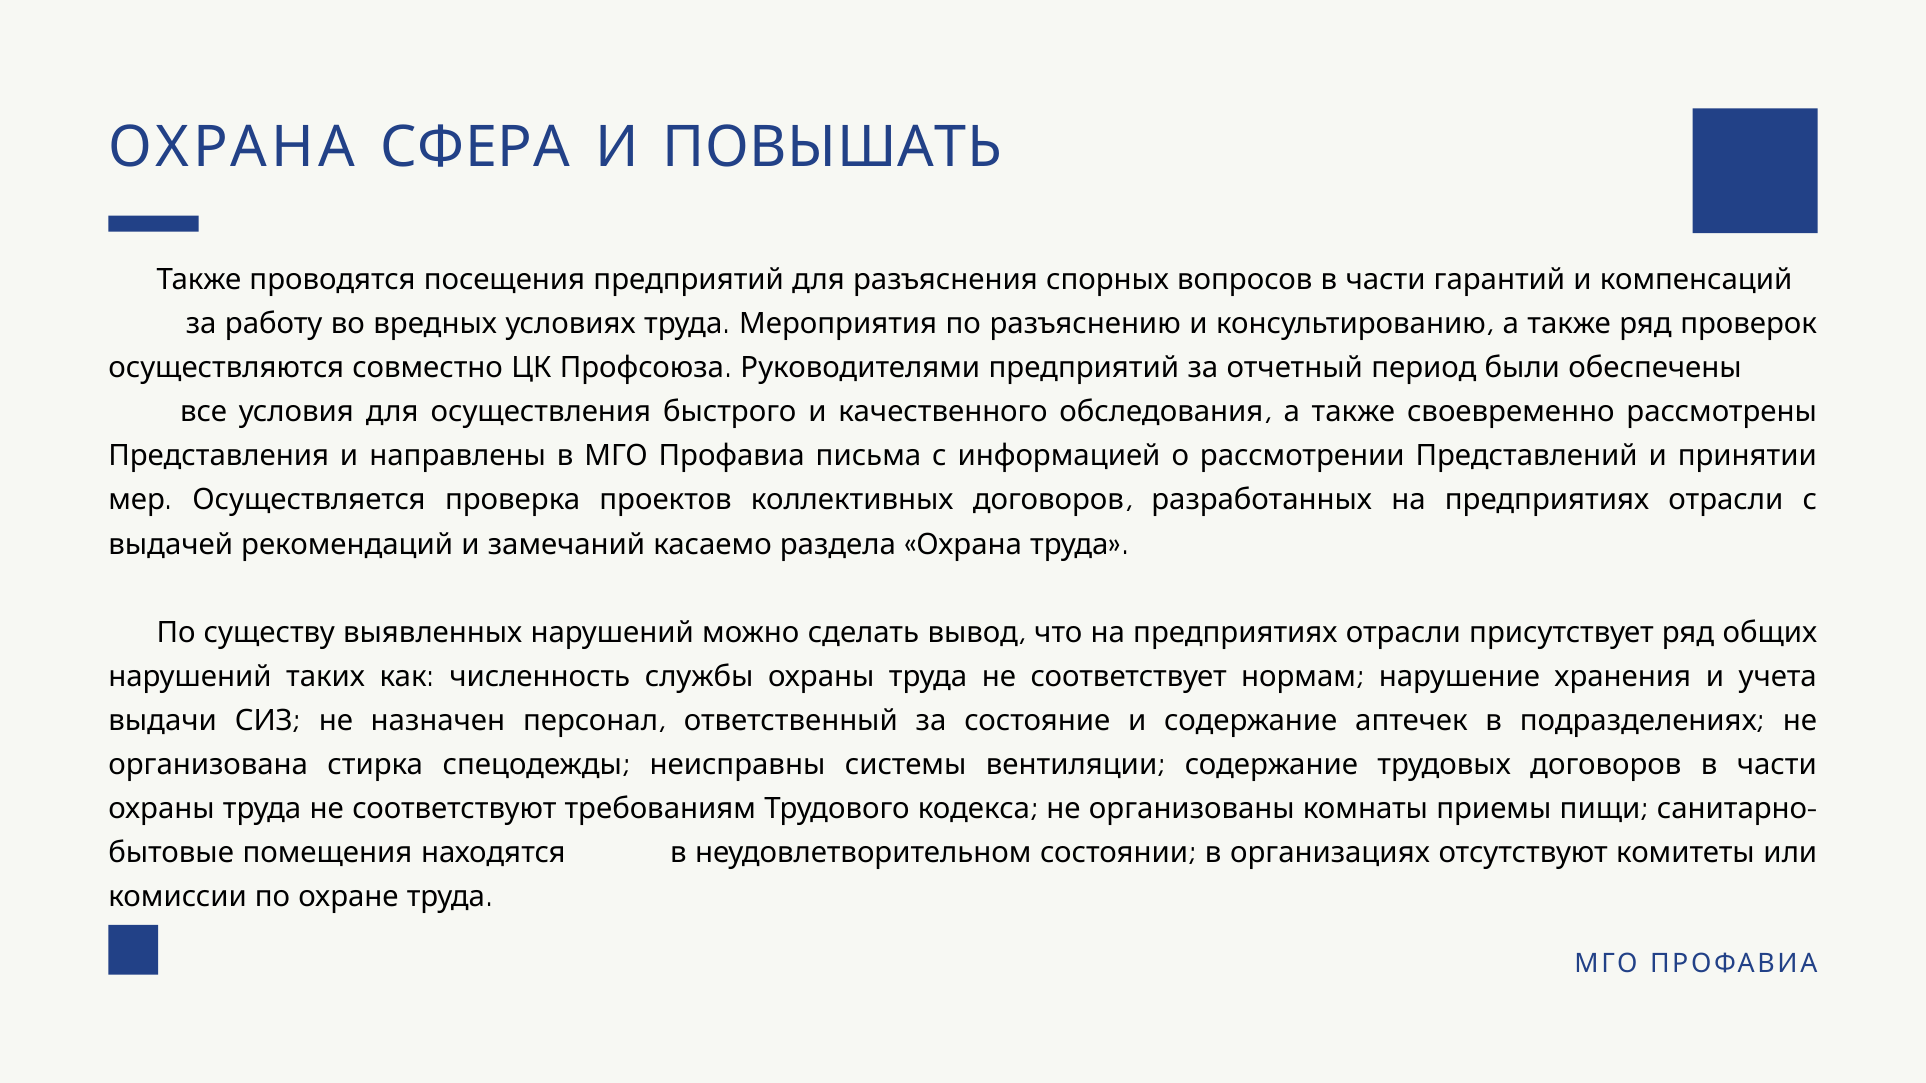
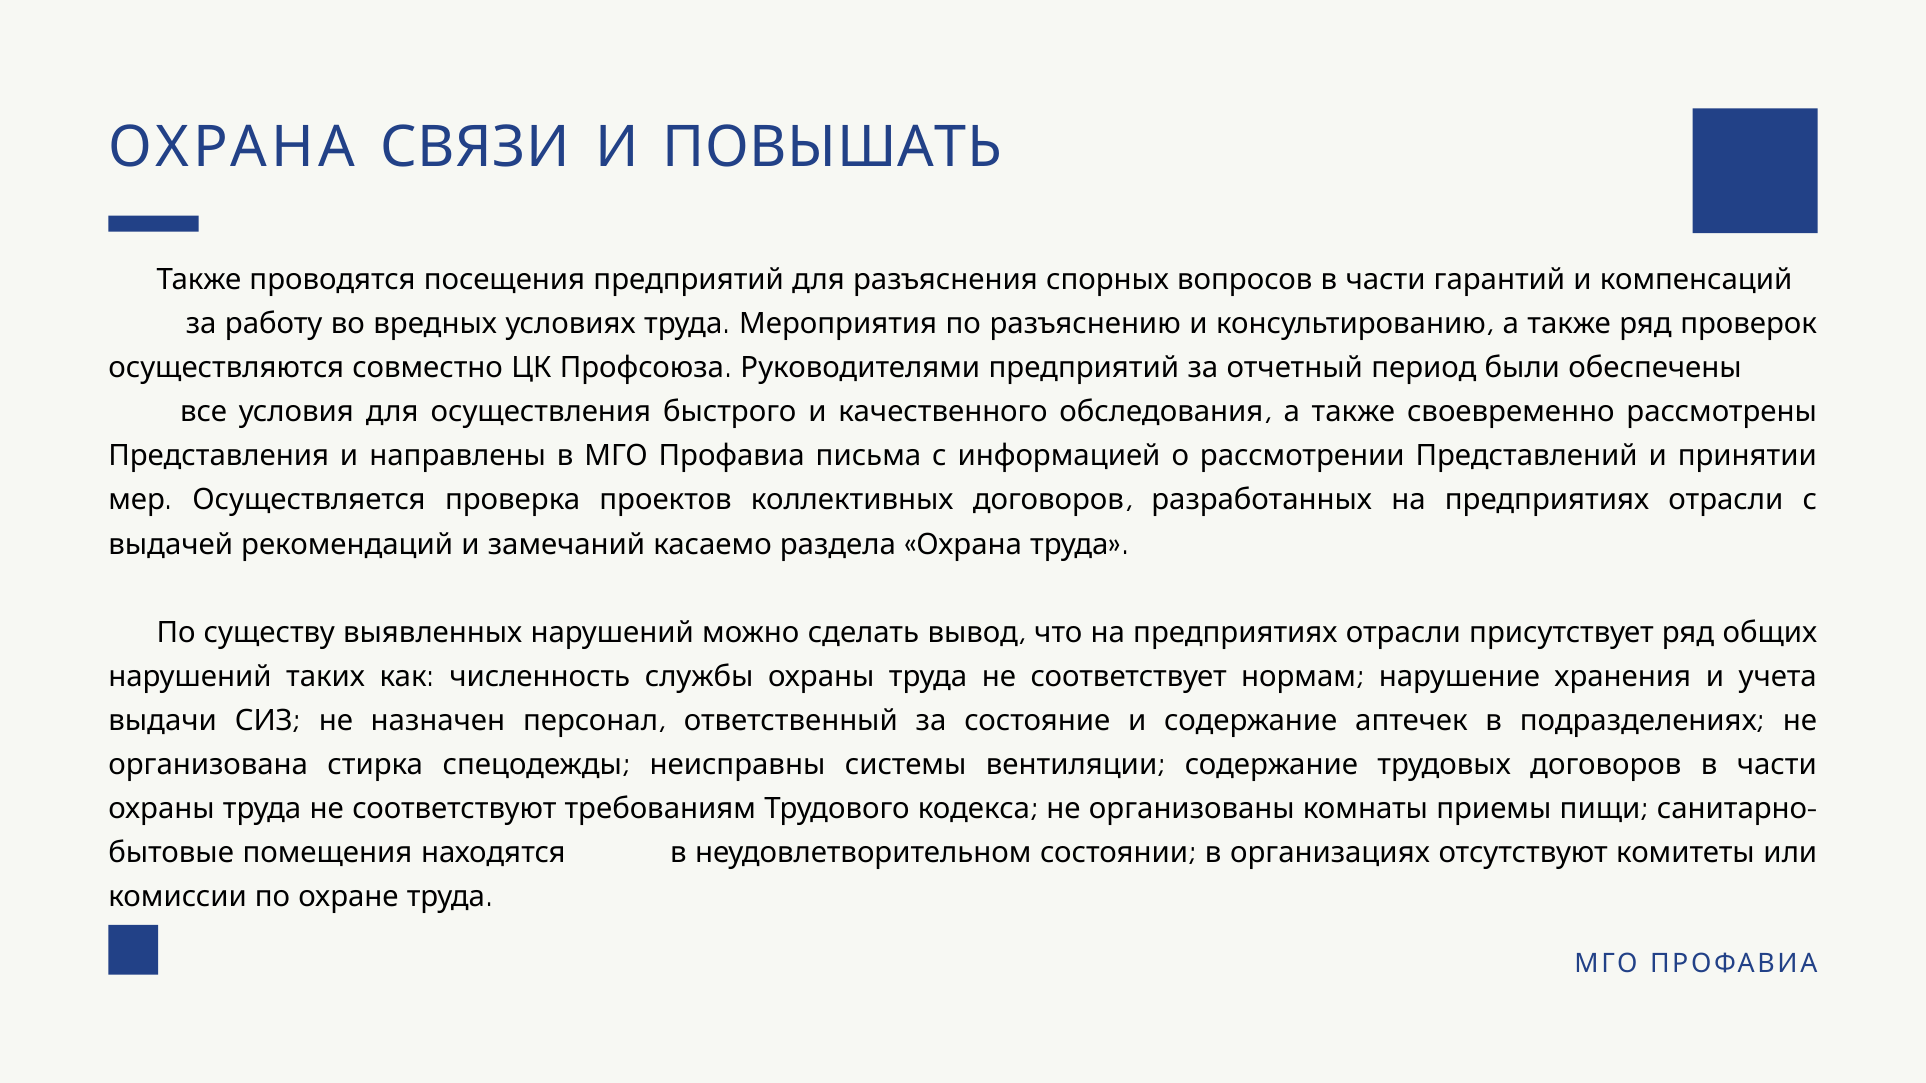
СФЕРА: СФЕРА -> СВЯЗИ
